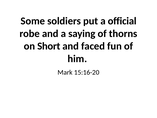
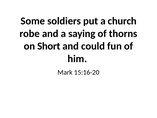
official: official -> church
faced: faced -> could
